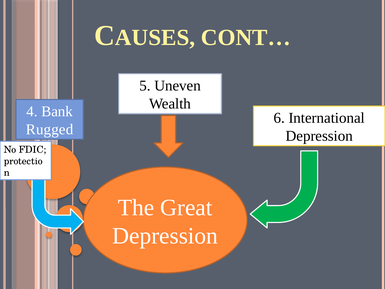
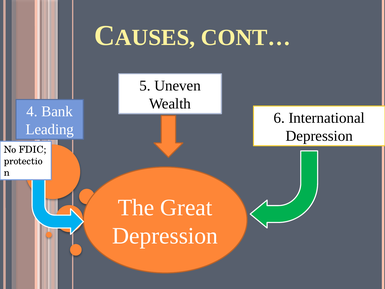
Rugged: Rugged -> Leading
